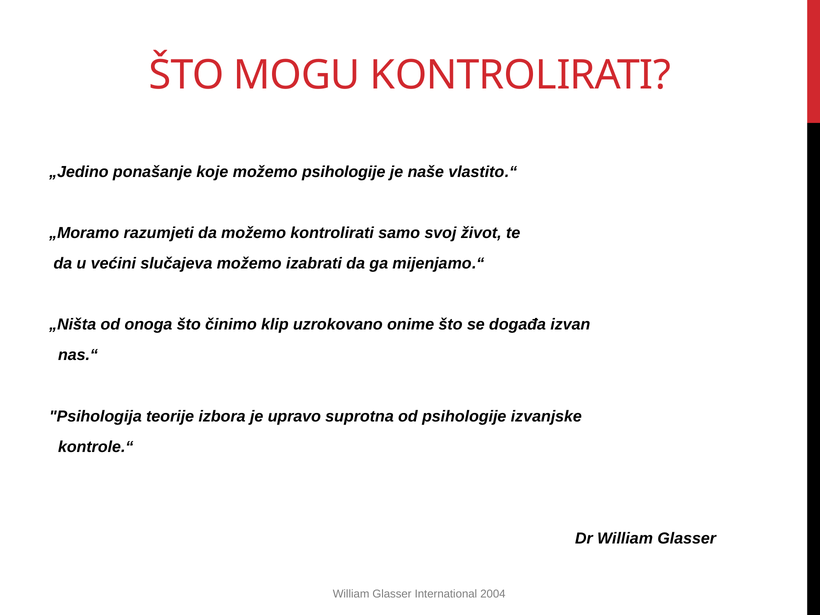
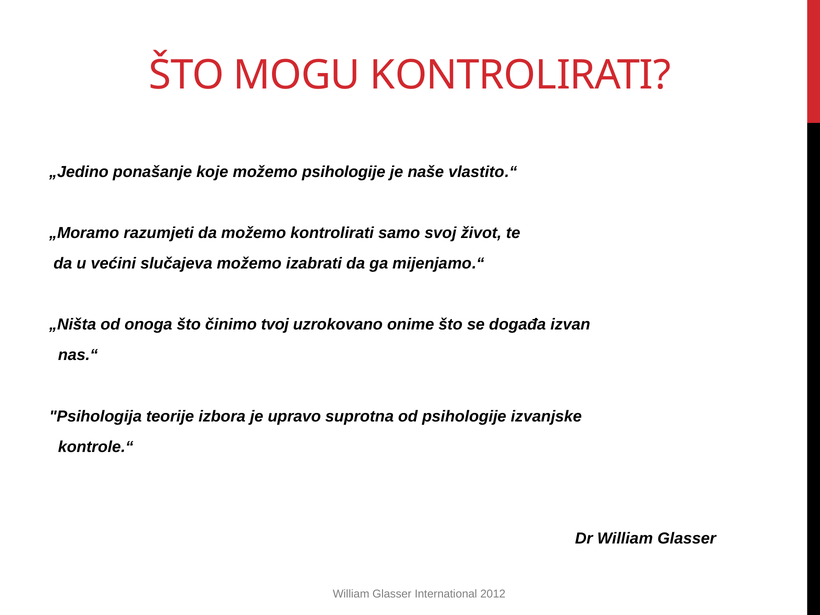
klip: klip -> tvoj
2004: 2004 -> 2012
